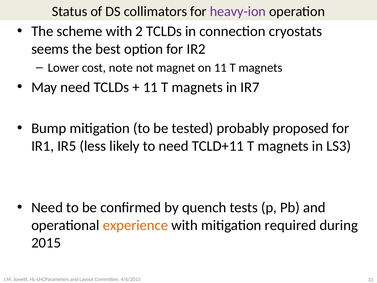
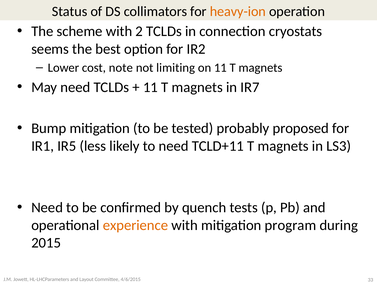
heavy-ion colour: purple -> orange
magnet: magnet -> limiting
required: required -> program
